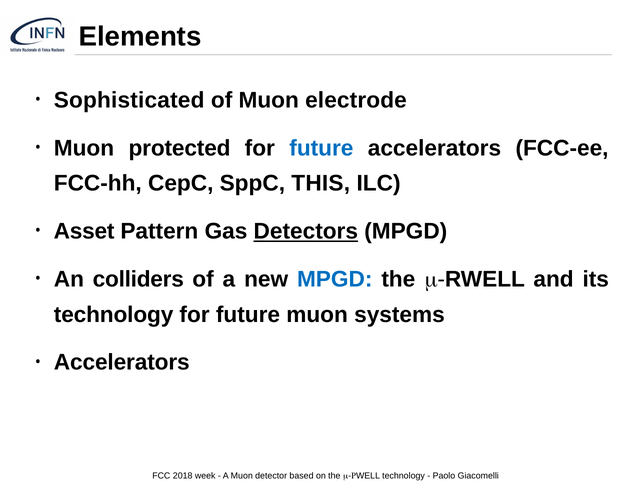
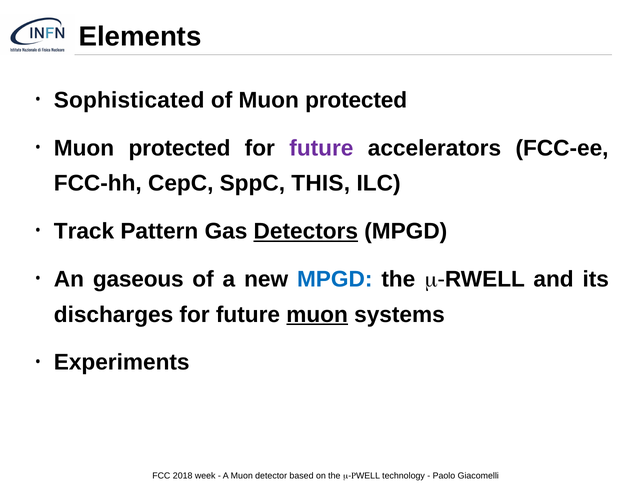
of Muon electrode: electrode -> protected
future at (321, 148) colour: blue -> purple
Asset: Asset -> Track
colliders: colliders -> gaseous
technology at (114, 315): technology -> discharges
muon at (317, 315) underline: none -> present
Accelerators at (122, 362): Accelerators -> Experiments
